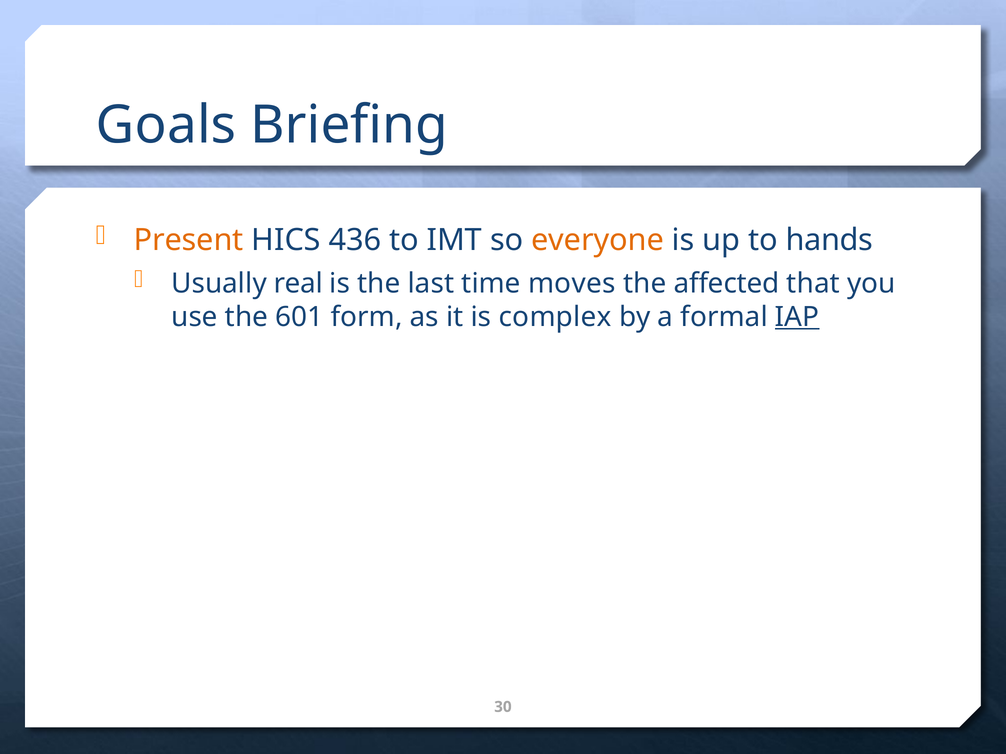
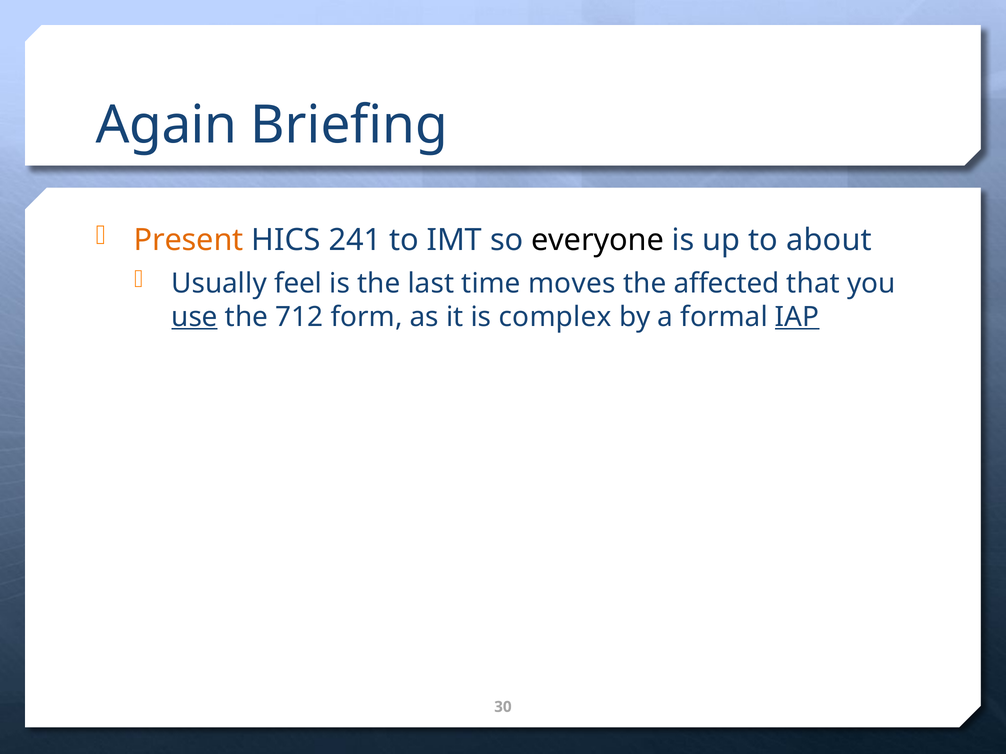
Goals: Goals -> Again
436: 436 -> 241
everyone colour: orange -> black
hands: hands -> about
real: real -> feel
use underline: none -> present
601: 601 -> 712
